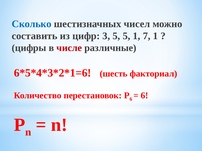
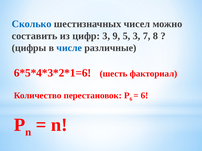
3 5: 5 -> 9
5 1: 1 -> 3
7 1: 1 -> 8
числе colour: red -> blue
